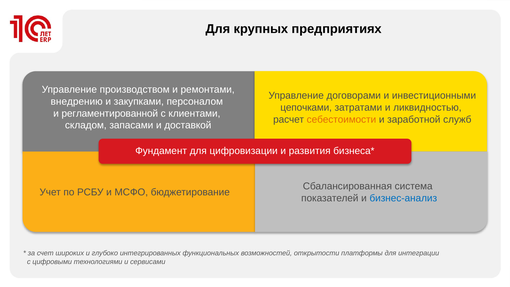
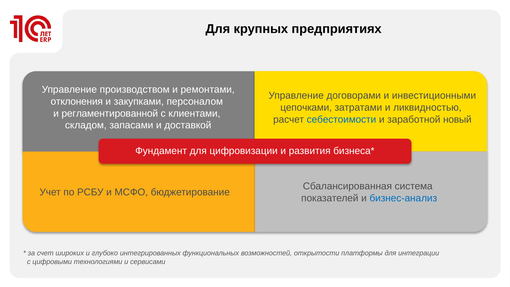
внедрению: внедрению -> отклонения
себестоимости colour: orange -> blue
служб: служб -> новый
